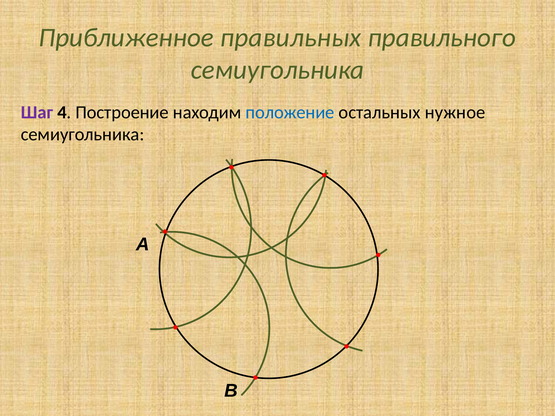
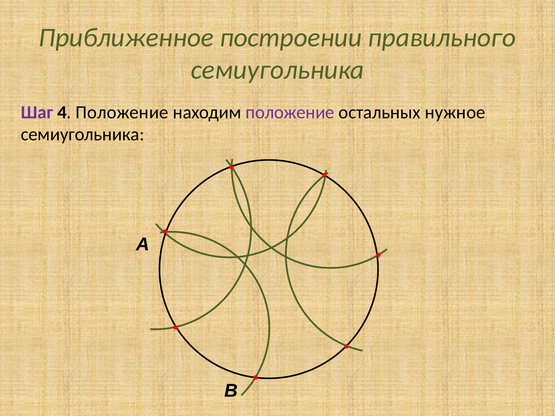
правильных: правильных -> построении
4 Построение: Построение -> Положение
положение at (290, 112) colour: blue -> purple
